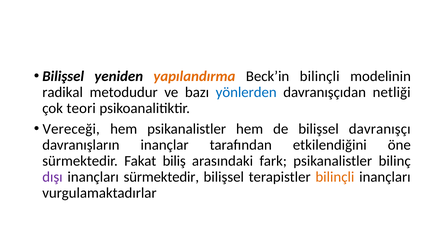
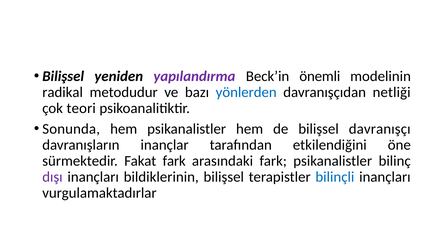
yapılandırma colour: orange -> purple
Beck’in bilinçli: bilinçli -> önemli
Vereceği: Vereceği -> Sonunda
Fakat biliş: biliş -> fark
inançları sürmektedir: sürmektedir -> bildiklerinin
bilinçli at (335, 177) colour: orange -> blue
